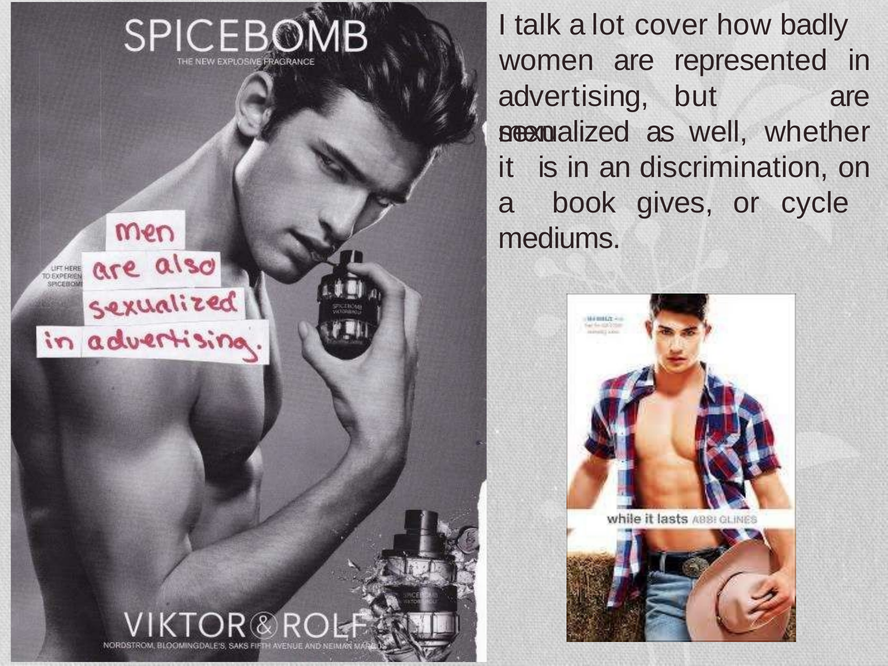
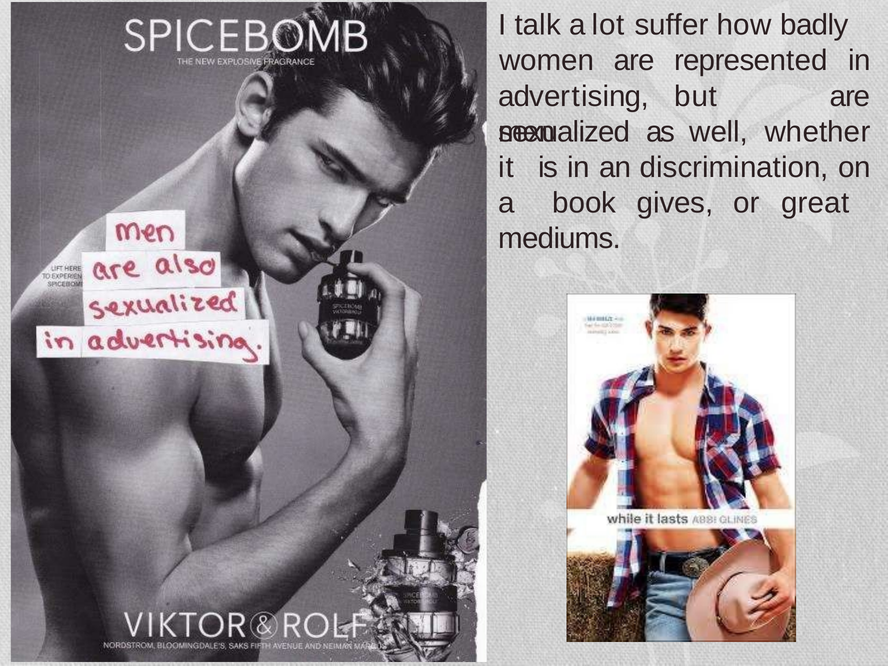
cover: cover -> suffer
cycle: cycle -> great
